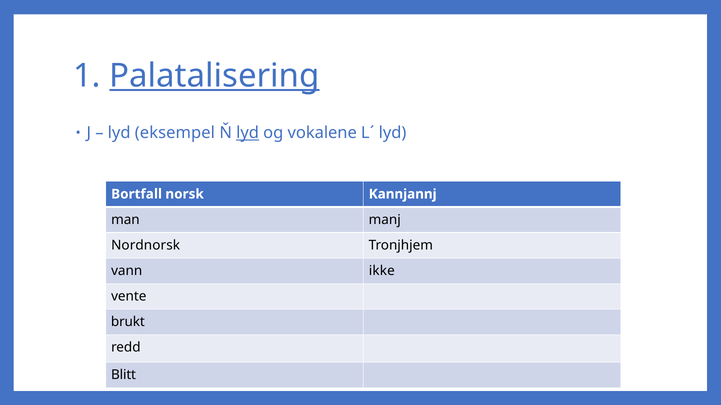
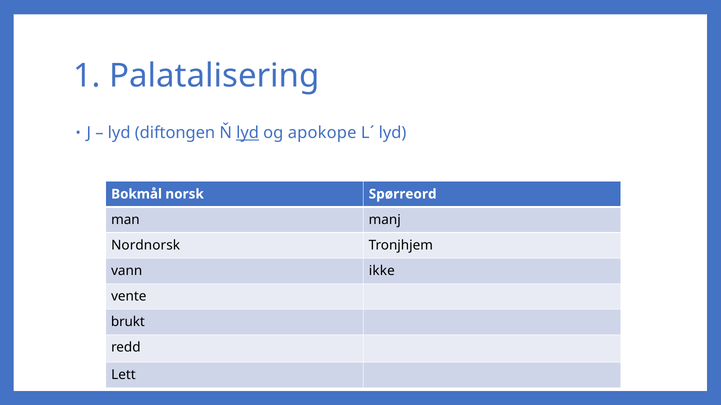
Palatalisering underline: present -> none
eksempel: eksempel -> diftongen
vokalene: vokalene -> apokope
Bortfall: Bortfall -> Bokmål
Kannjannj: Kannjannj -> Spørreord
Blitt: Blitt -> Lett
